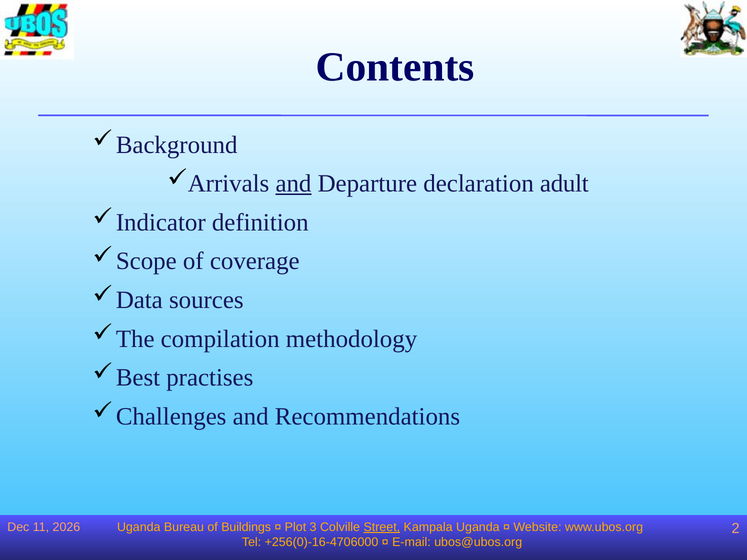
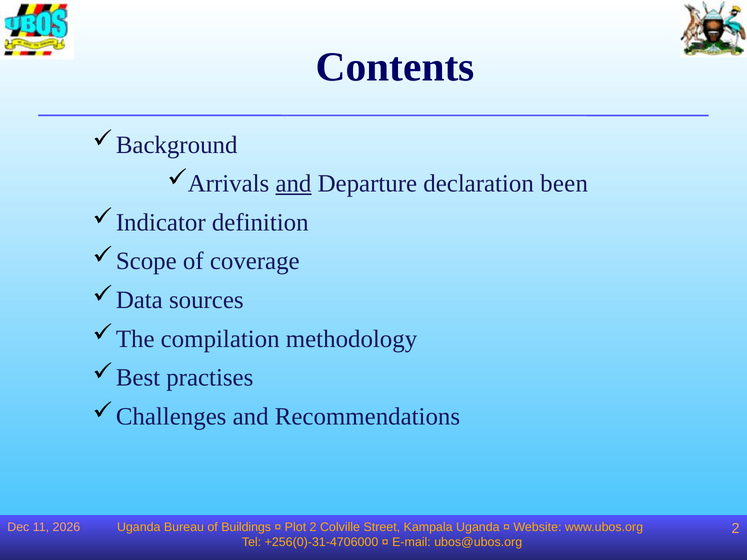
adult: adult -> been
Plot 3: 3 -> 2
Street underline: present -> none
+256(0)-16-4706000: +256(0)-16-4706000 -> +256(0)-31-4706000
